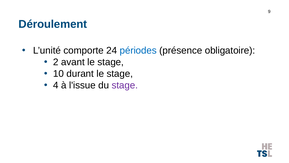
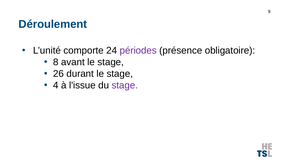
périodes colour: blue -> purple
2: 2 -> 8
10: 10 -> 26
